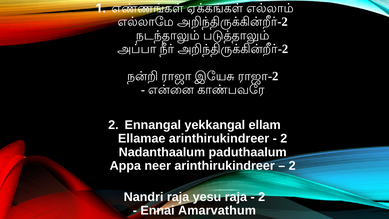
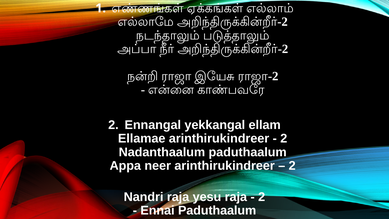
Ennai Amarvathum: Amarvathum -> Paduthaalum
